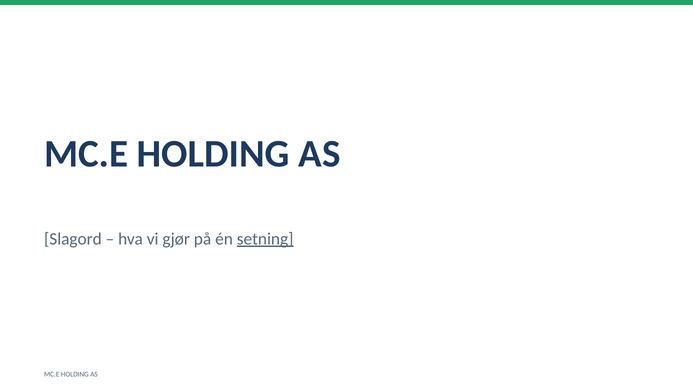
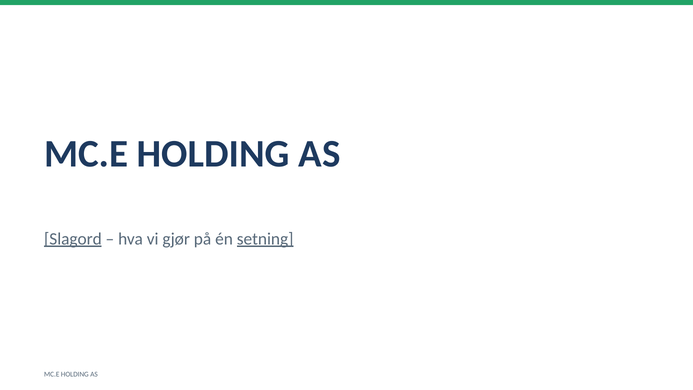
Slagord underline: none -> present
